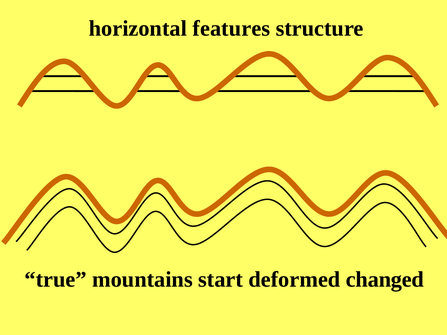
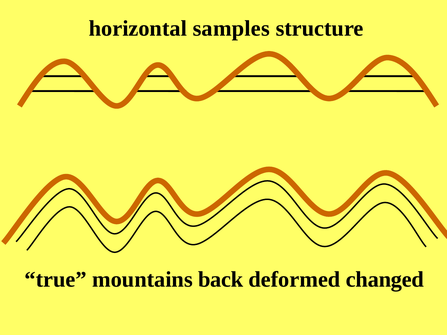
features: features -> samples
start: start -> back
